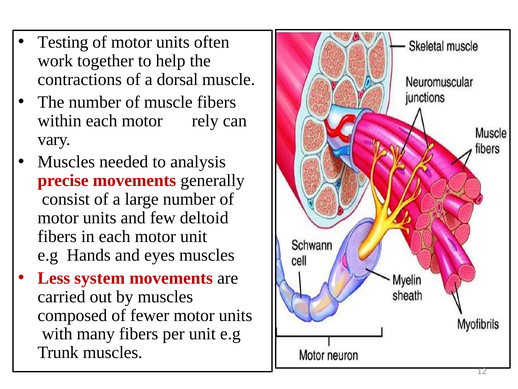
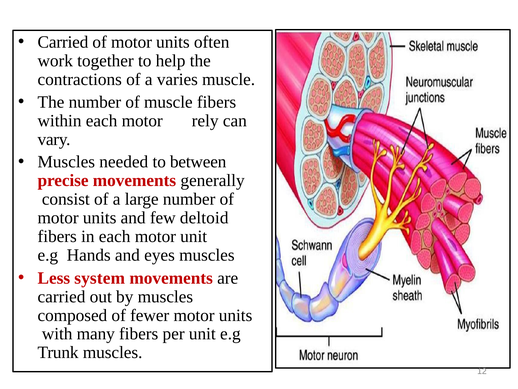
Testing at (63, 42): Testing -> Carried
dorsal: dorsal -> varies
analysis: analysis -> between
